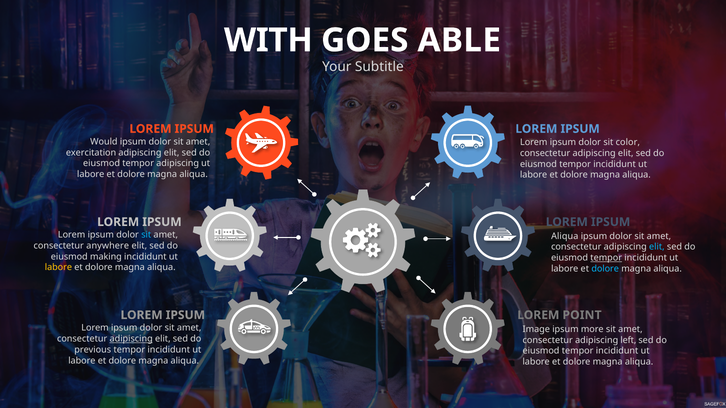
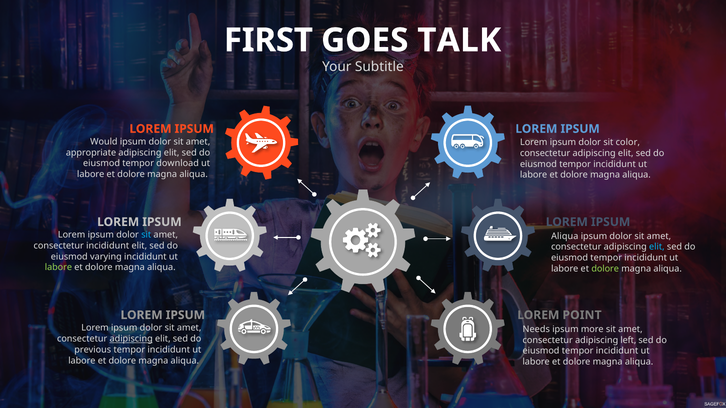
WITH: WITH -> FIRST
ABLE: ABLE -> TALK
exercitation: exercitation -> appropriate
tempor adipiscing: adipiscing -> download
consectetur anywhere: anywhere -> incididunt
making: making -> varying
tempor at (606, 258) underline: present -> none
labore at (58, 268) colour: yellow -> light green
dolore at (605, 269) colour: light blue -> light green
Image: Image -> Needs
